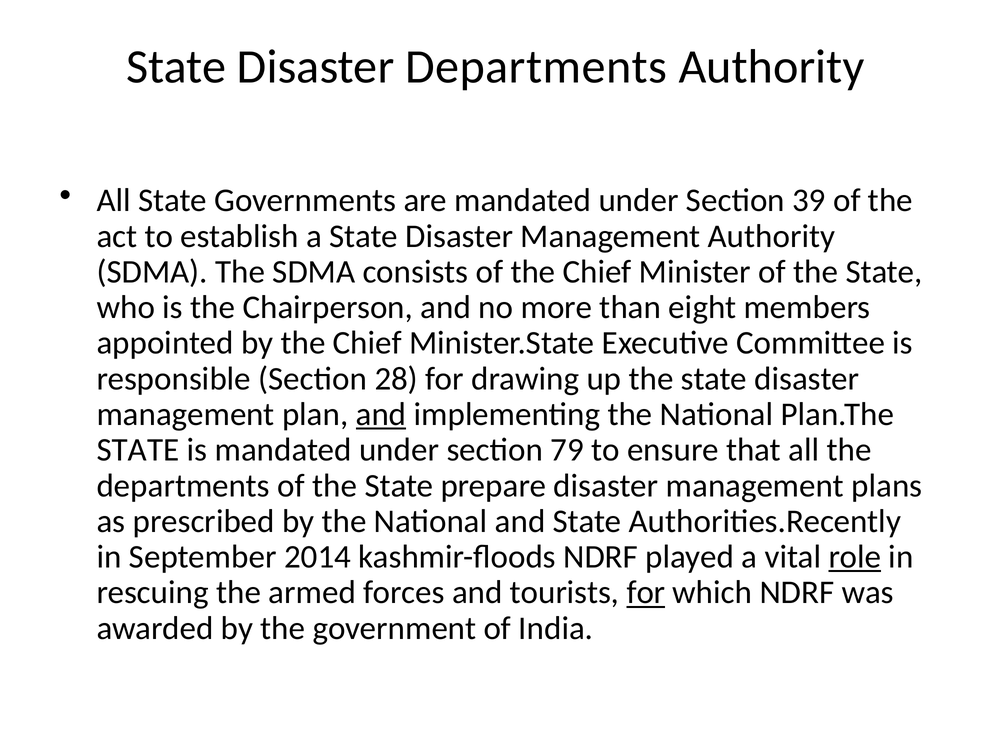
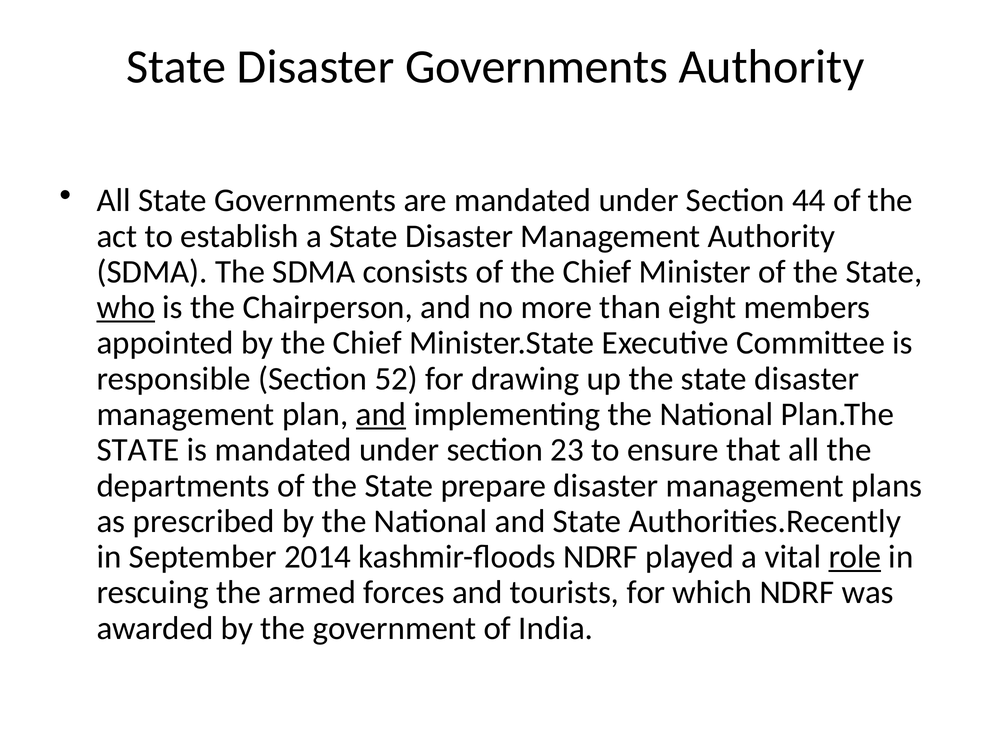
Disaster Departments: Departments -> Governments
39: 39 -> 44
who underline: none -> present
28: 28 -> 52
79: 79 -> 23
for at (646, 593) underline: present -> none
